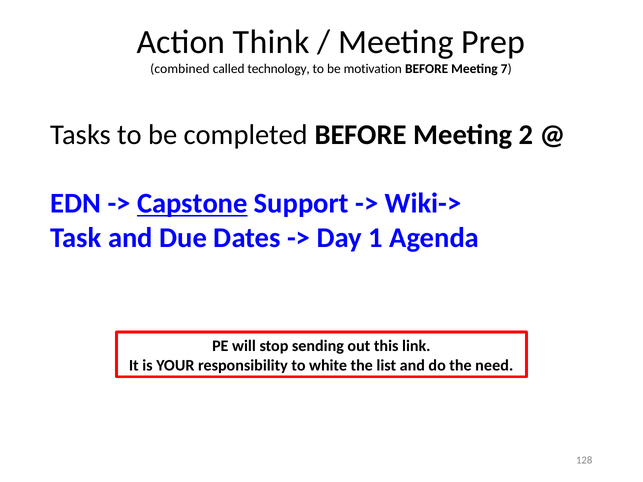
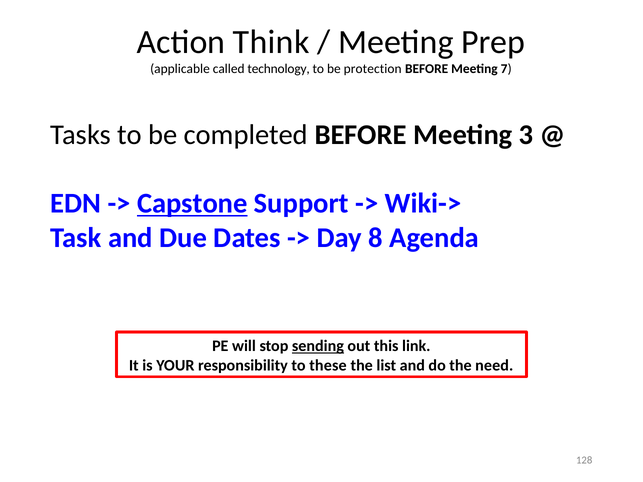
combined: combined -> applicable
motivation: motivation -> protection
2: 2 -> 3
1: 1 -> 8
sending underline: none -> present
white: white -> these
